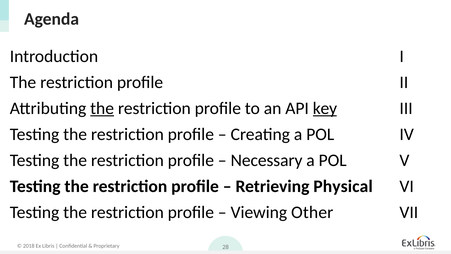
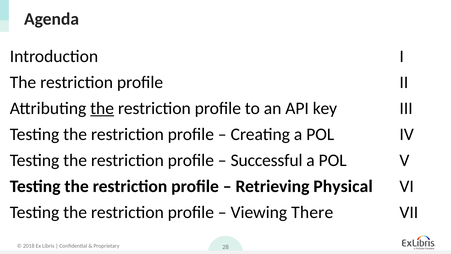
key underline: present -> none
Necessary: Necessary -> Successful
Other: Other -> There
